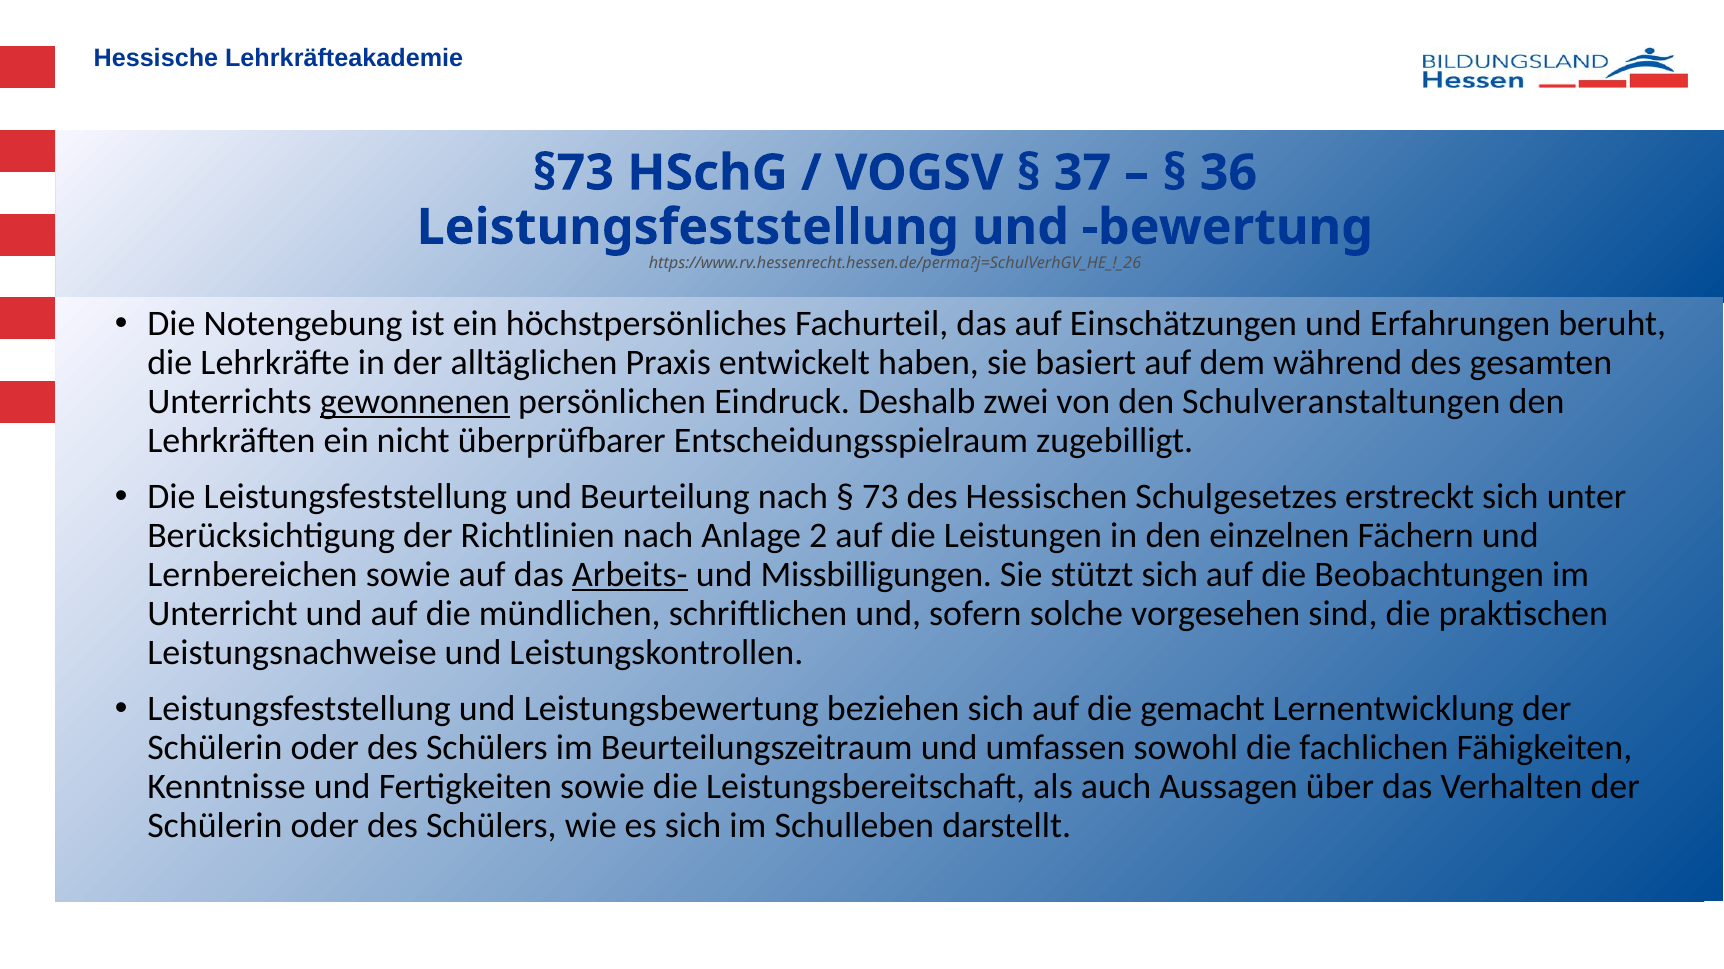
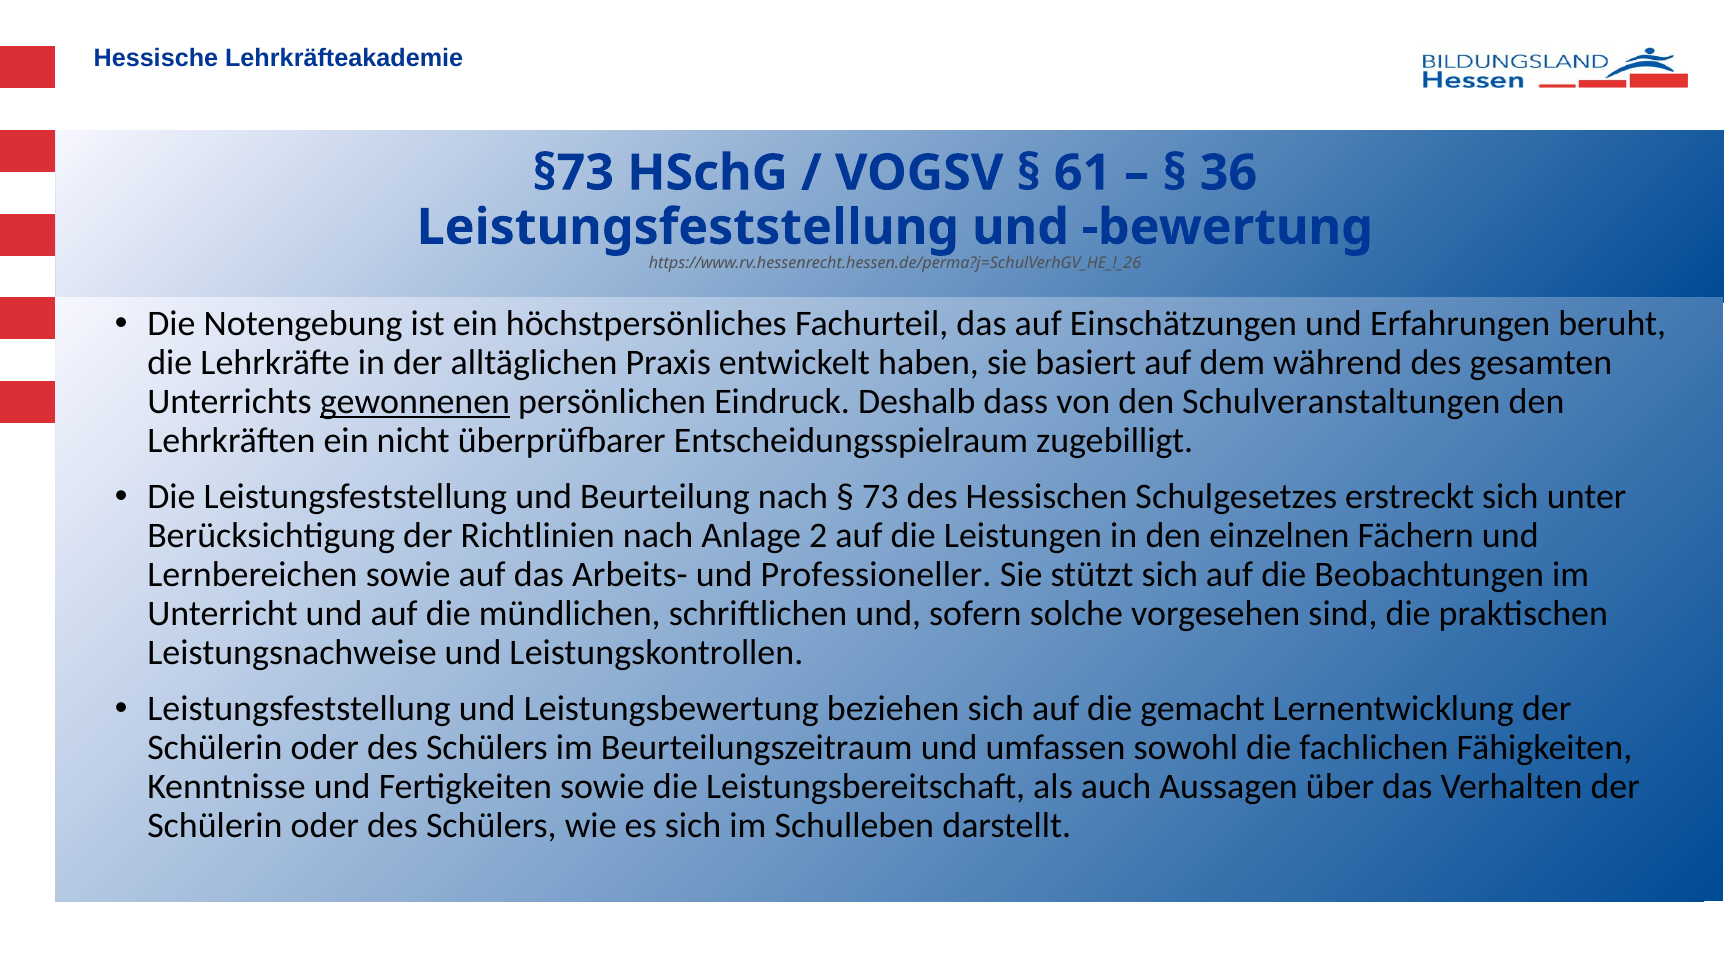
37: 37 -> 61
zwei: zwei -> dass
Arbeits- underline: present -> none
Missbilligungen: Missbilligungen -> Professioneller
